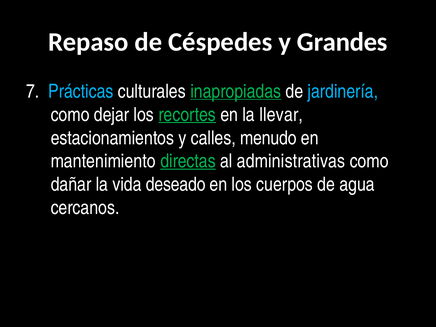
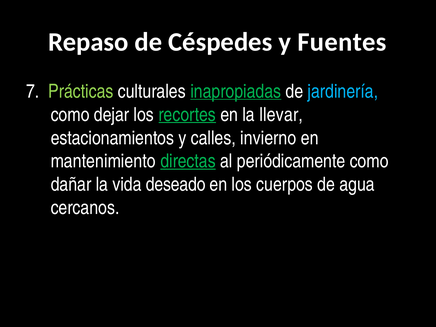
Grandes: Grandes -> Fuentes
Prácticas colour: light blue -> light green
menudo: menudo -> invierno
administrativas: administrativas -> periódicamente
